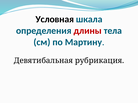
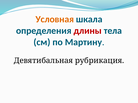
Условная colour: black -> orange
